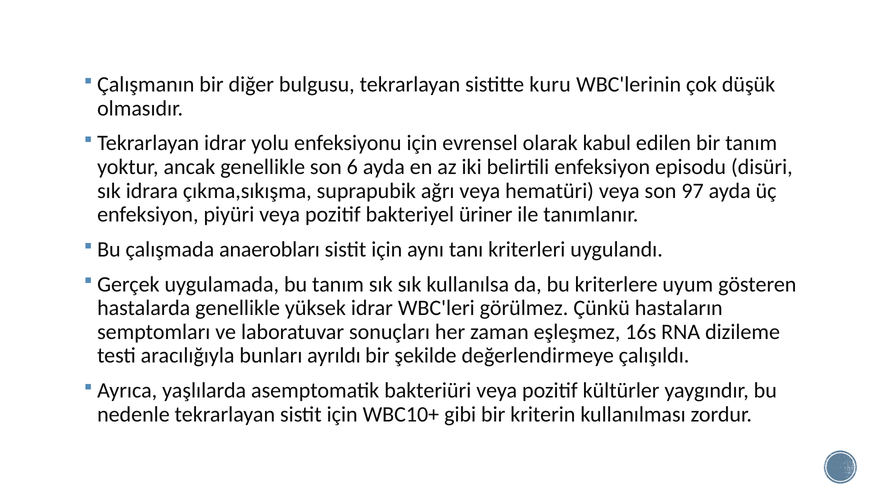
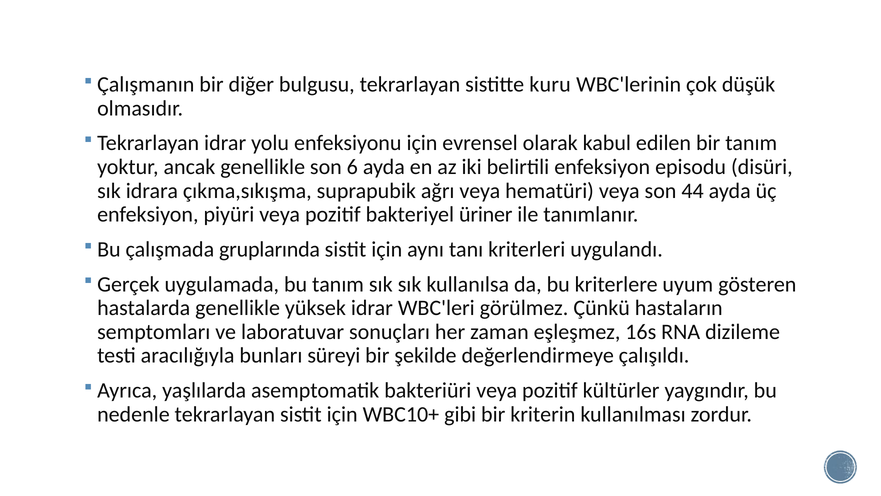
97: 97 -> 44
anaerobları: anaerobları -> gruplarında
ayrıldı: ayrıldı -> süreyi
